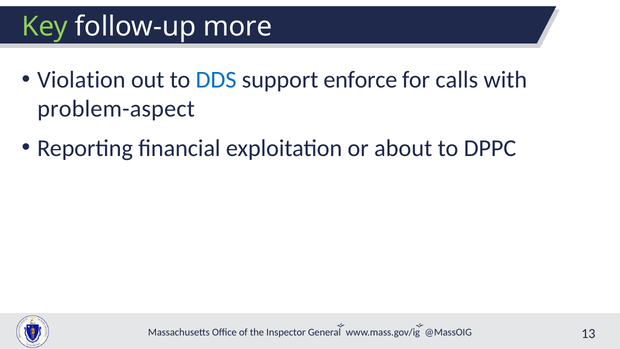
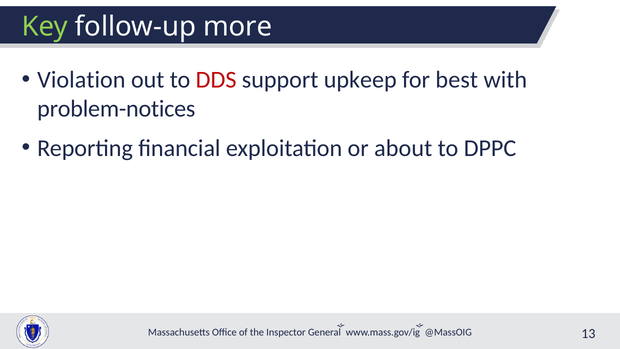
DDS colour: blue -> red
enforce: enforce -> upkeep
calls: calls -> best
problem-aspect: problem-aspect -> problem-notices
